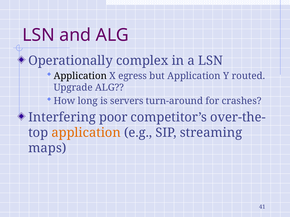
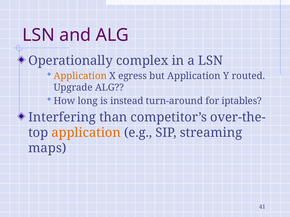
Application at (80, 76) colour: black -> orange
servers: servers -> instead
crashes: crashes -> iptables
poor: poor -> than
